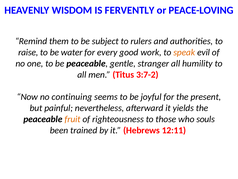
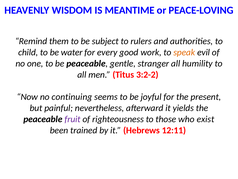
FERVENTLY: FERVENTLY -> MEANTIME
raise: raise -> child
3:7-2: 3:7-2 -> 3:2-2
fruit colour: orange -> purple
souls: souls -> exist
